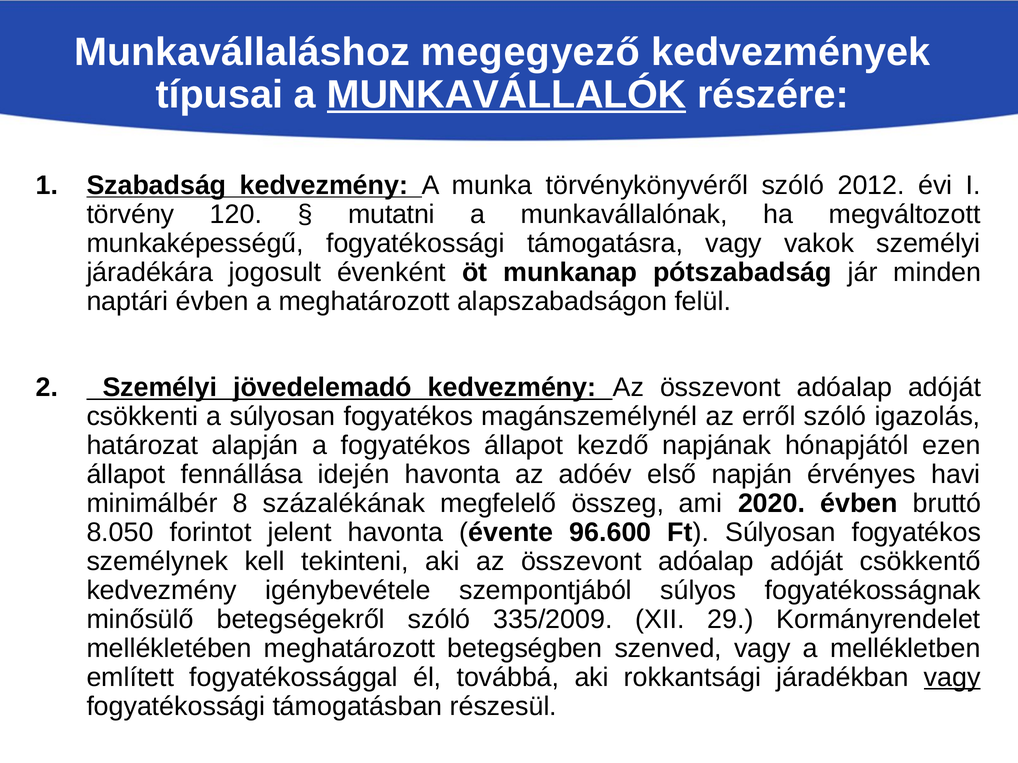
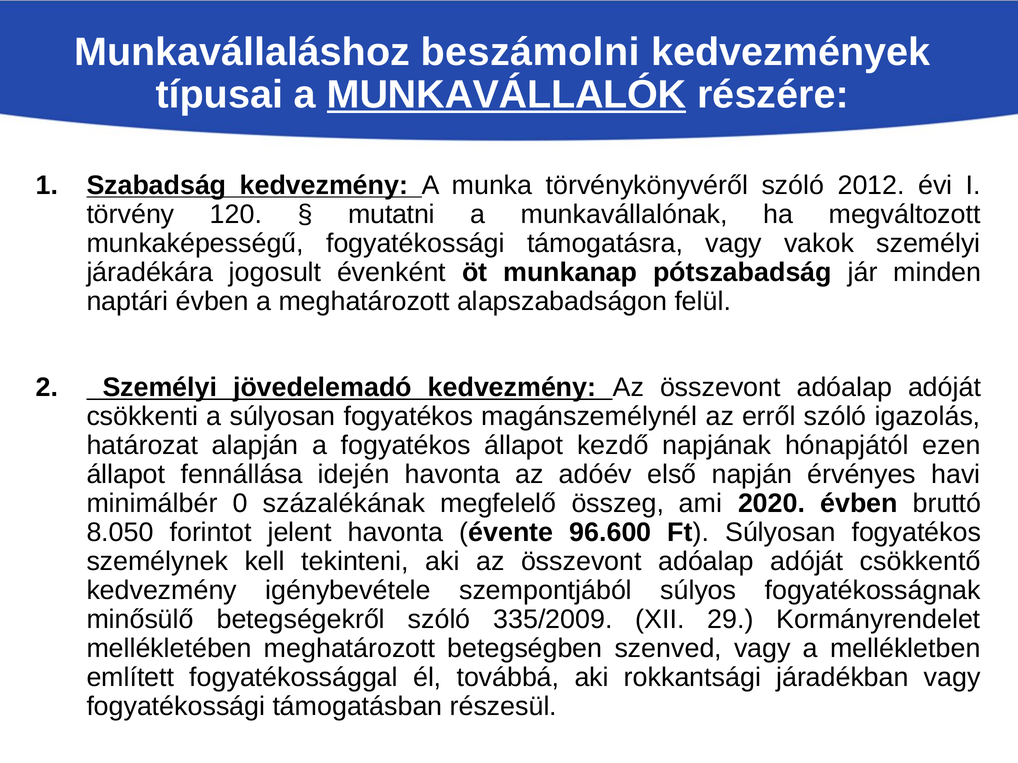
megegyező: megegyező -> beszámolni
8: 8 -> 0
vagy at (952, 678) underline: present -> none
